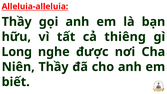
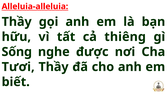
Long: Long -> Sống
Niên: Niên -> Tươi
